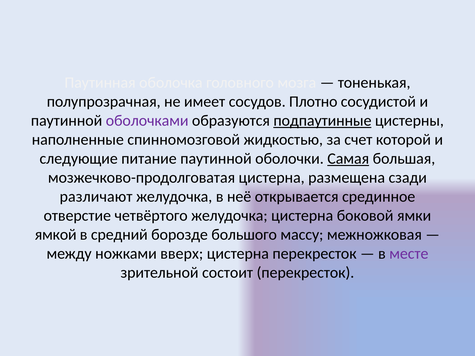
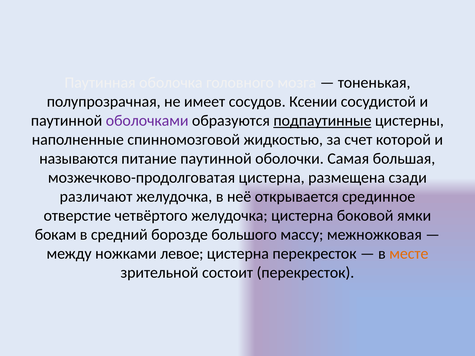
Плотно: Плотно -> Ксении
следующие: следующие -> называются
Самая underline: present -> none
ямкой: ямкой -> бокам
вверх: вверх -> левое
месте colour: purple -> orange
